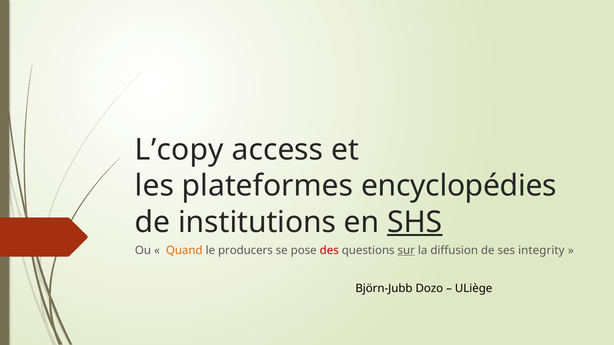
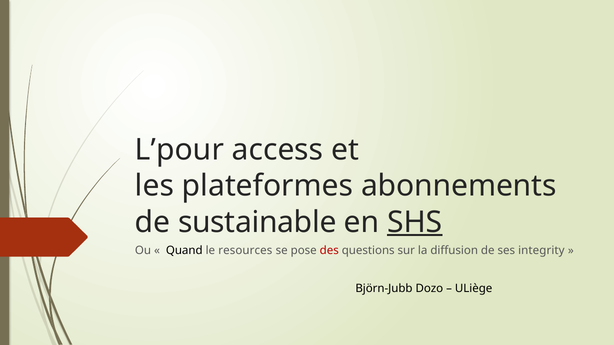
L’copy: L’copy -> L’pour
encyclopédies: encyclopédies -> abonnements
institutions: institutions -> sustainable
Quand colour: orange -> black
producers: producers -> resources
sur underline: present -> none
